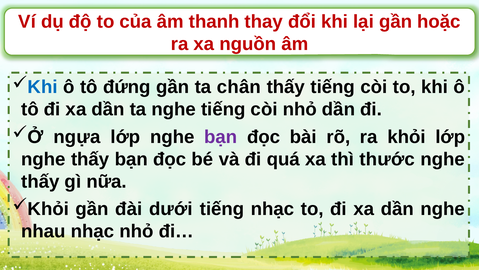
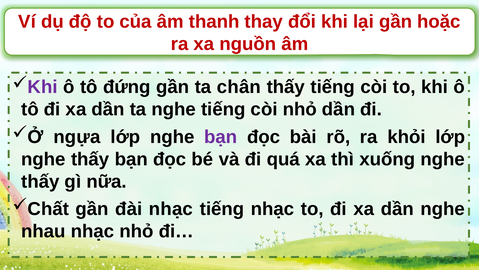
Khi at (43, 87) colour: blue -> purple
thước: thước -> xuống
Khỏi at (48, 209): Khỏi -> Chất
đài dưới: dưới -> nhạc
